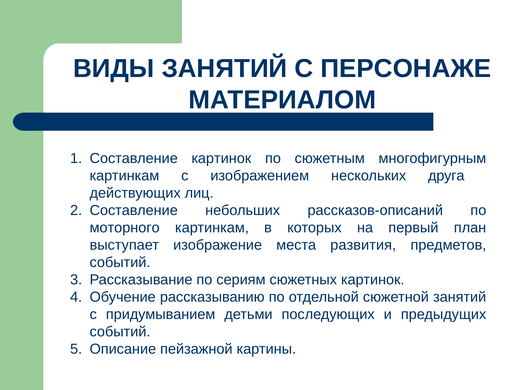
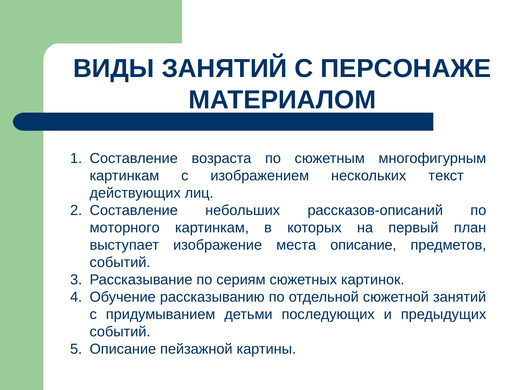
Составление картинок: картинок -> возраста
друга: друга -> текст
места развития: развития -> описание
